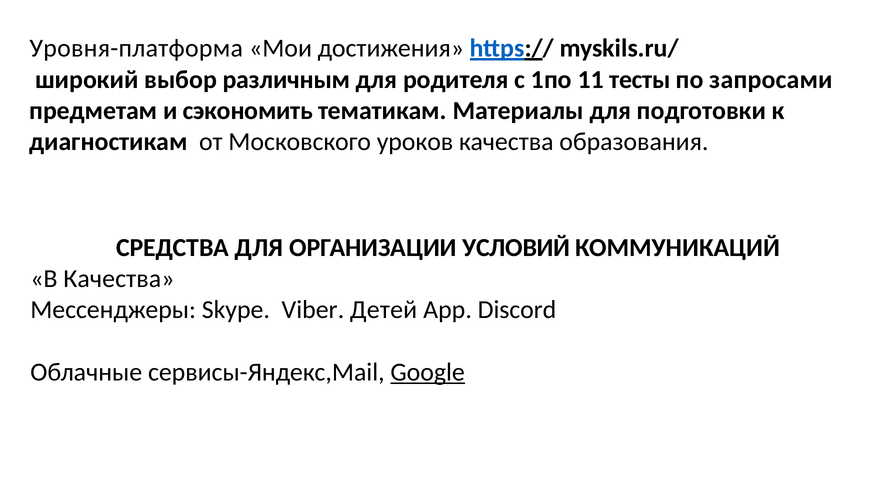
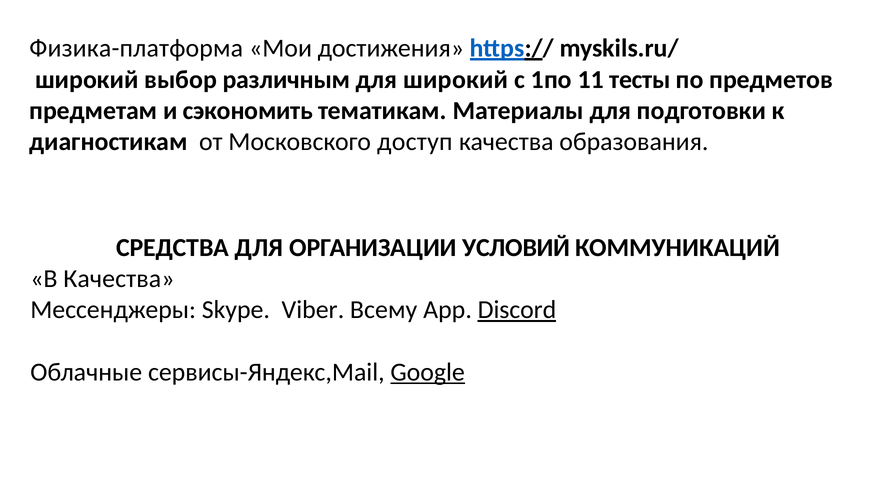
Уровня-платформа: Уровня-платформа -> Физика-платформа
для родителя: родителя -> широкий
запросами: запросами -> предметов
уроков: уроков -> доступ
Детей: Детей -> Всему
Discord underline: none -> present
